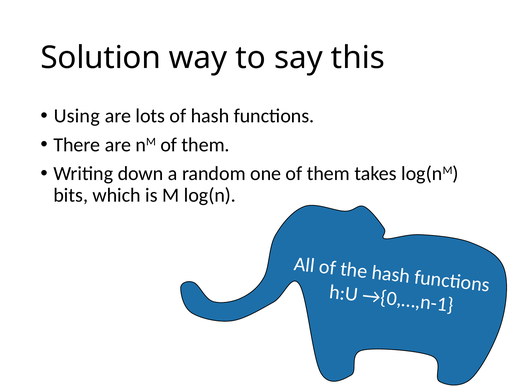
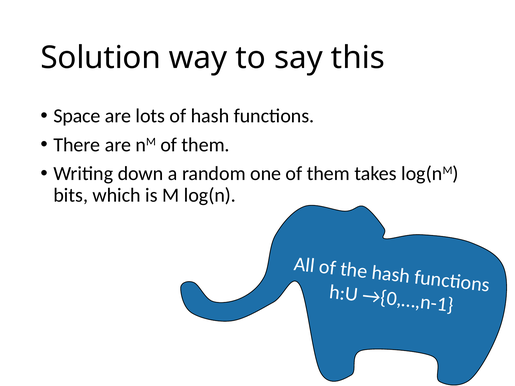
Using: Using -> Space
